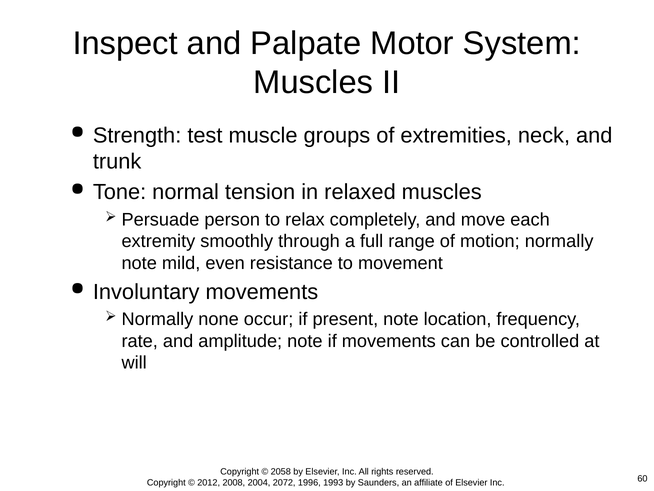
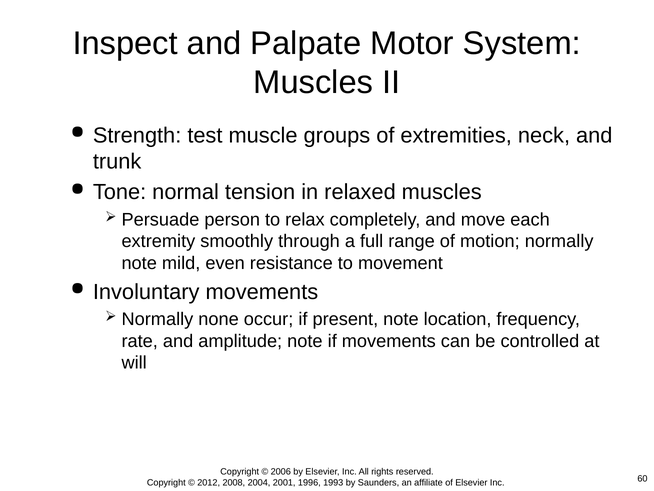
2058: 2058 -> 2006
2072: 2072 -> 2001
